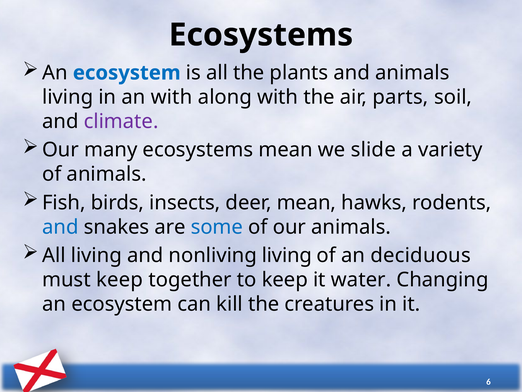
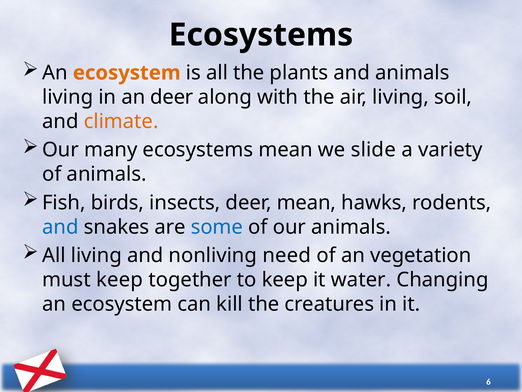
ecosystem at (127, 73) colour: blue -> orange
an with: with -> deer
air parts: parts -> living
climate colour: purple -> orange
nonliving living: living -> need
deciduous: deciduous -> vegetation
